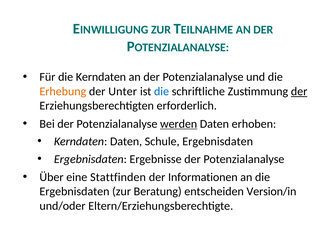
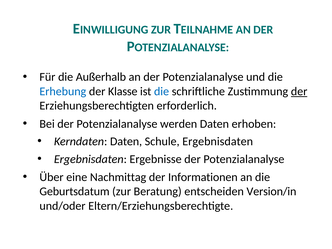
die Kerndaten: Kerndaten -> Außerhalb
Erhebung colour: orange -> blue
Unter: Unter -> Klasse
werden underline: present -> none
Stattfinden: Stattfinden -> Nachmittag
Ergebnisdaten at (74, 191): Ergebnisdaten -> Geburtsdatum
